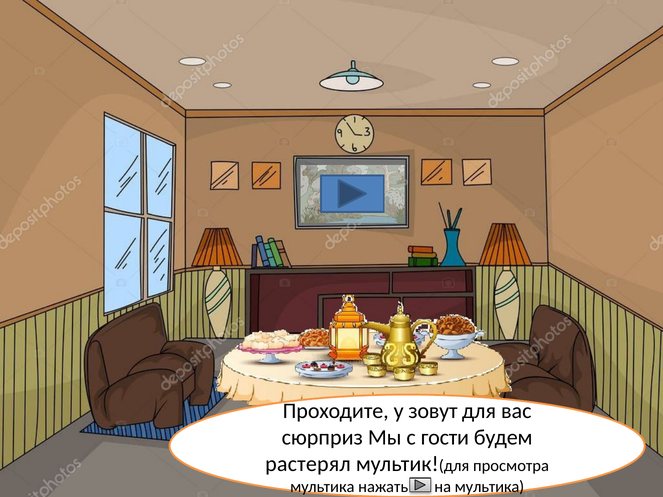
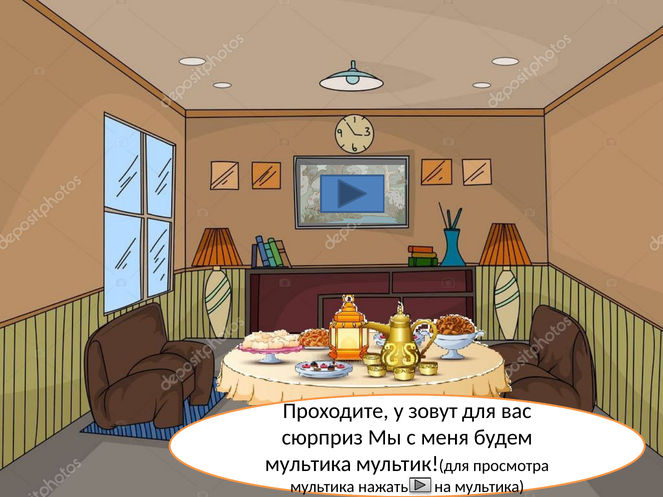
гости: гости -> меня
растерял at (308, 464): растерял -> мультика
